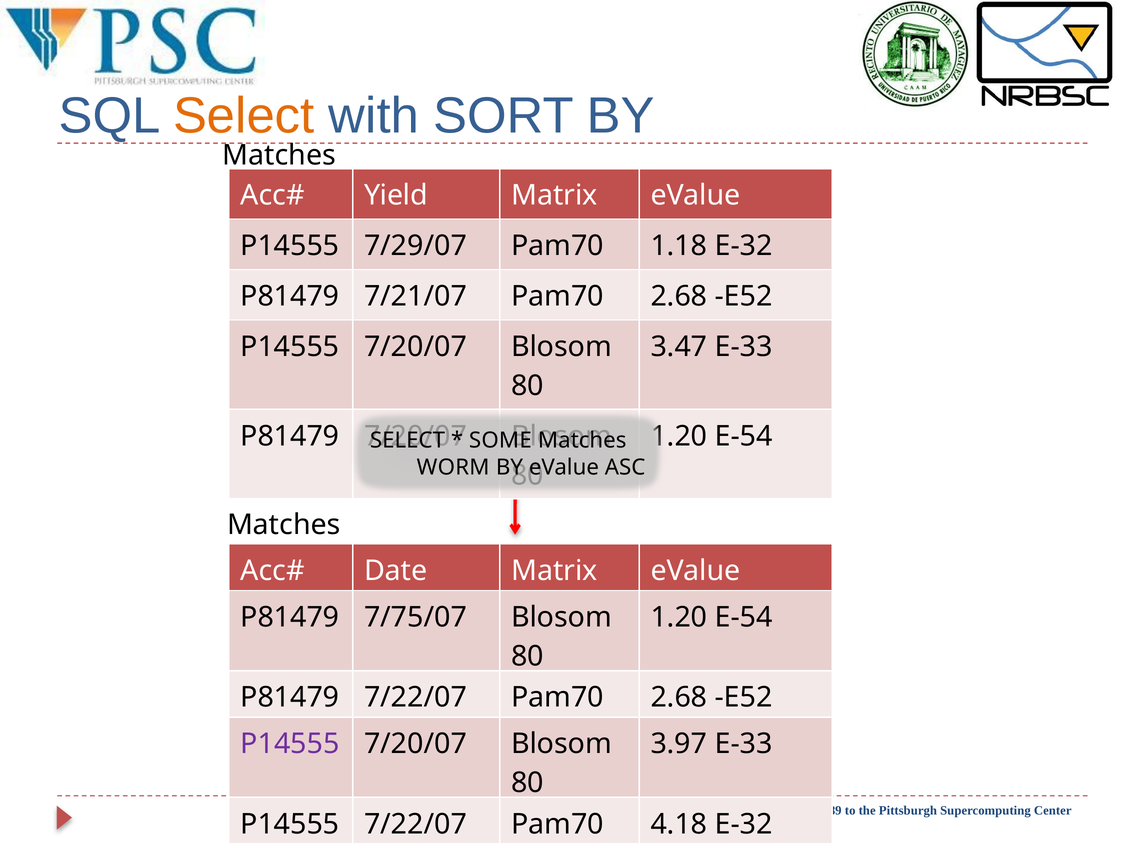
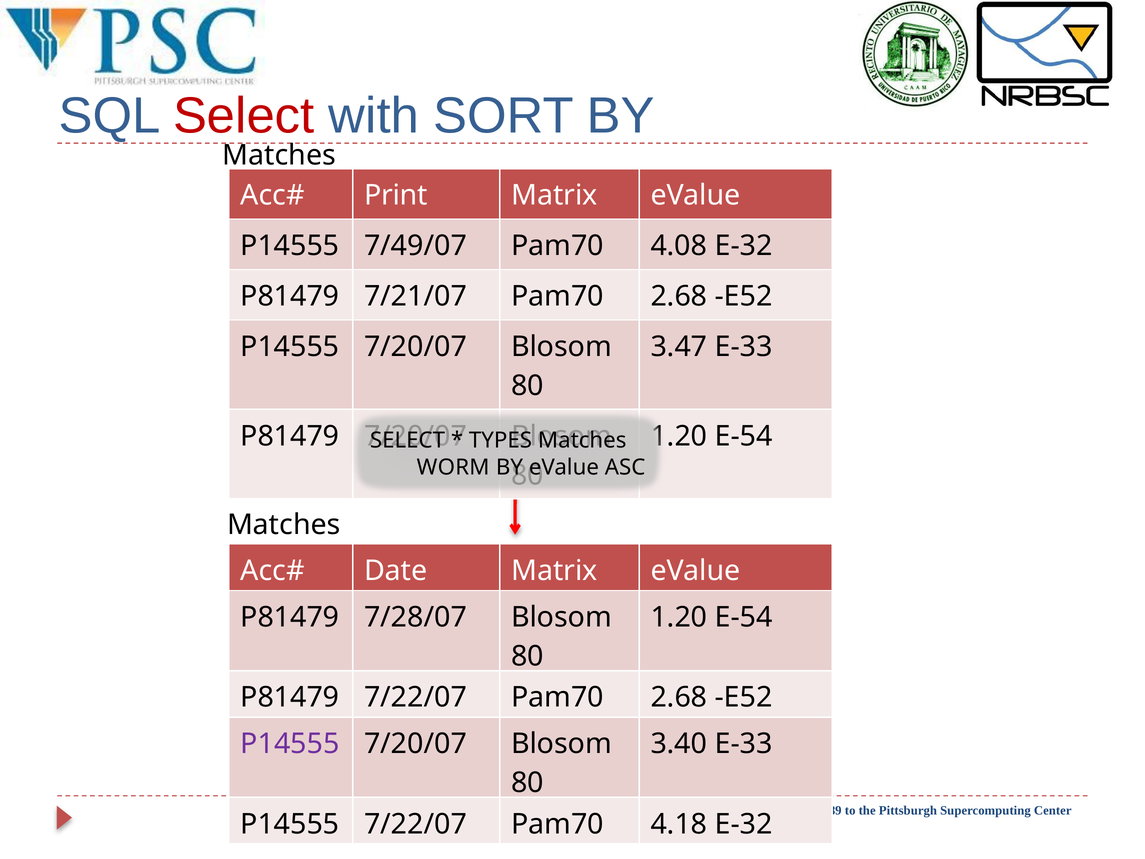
Select at (244, 116) colour: orange -> red
Yield: Yield -> Print
7/29/07: 7/29/07 -> 7/49/07
1.18: 1.18 -> 4.08
SOME: SOME -> TYPES
7/75/07: 7/75/07 -> 7/28/07
3.97: 3.97 -> 3.40
